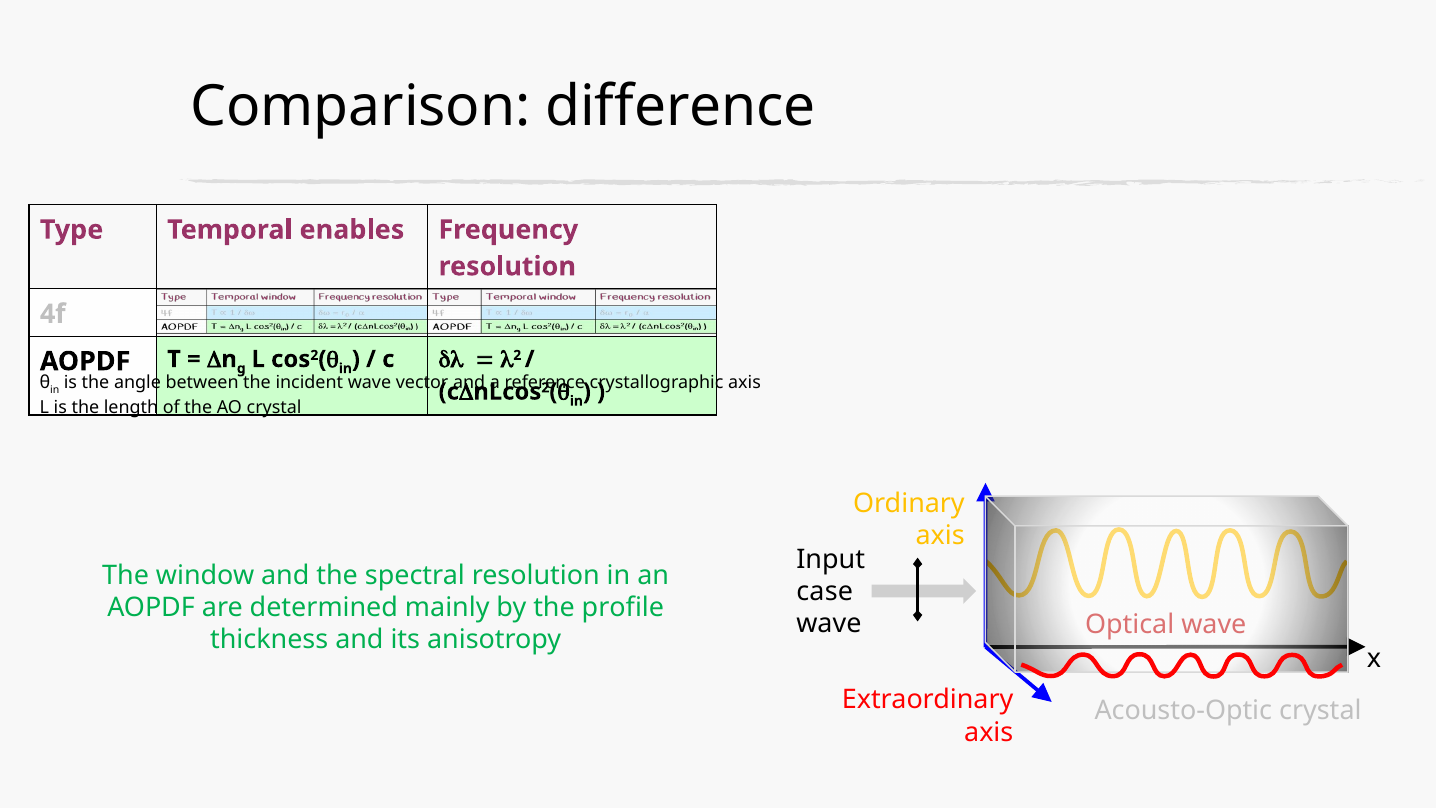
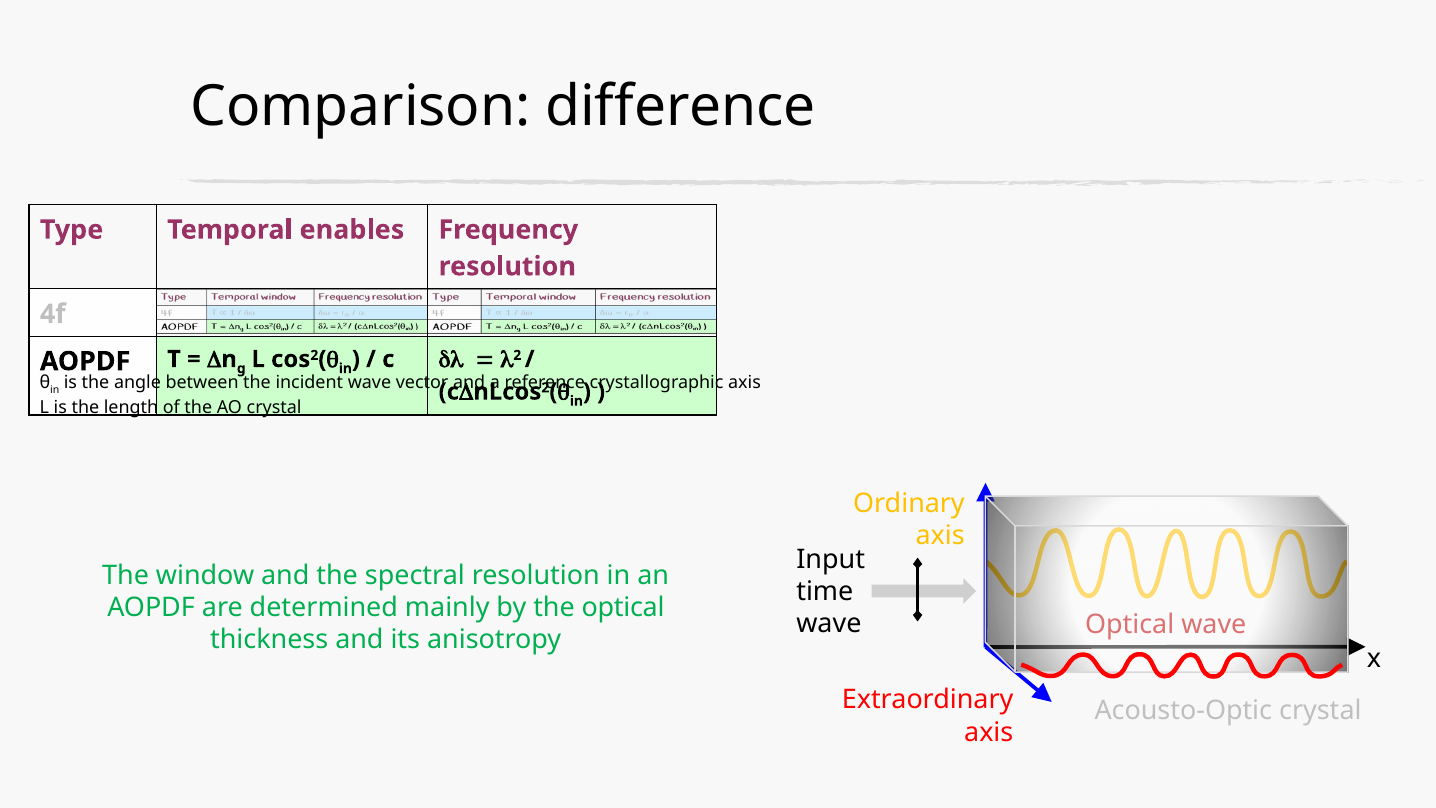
case: case -> time
the profile: profile -> optical
